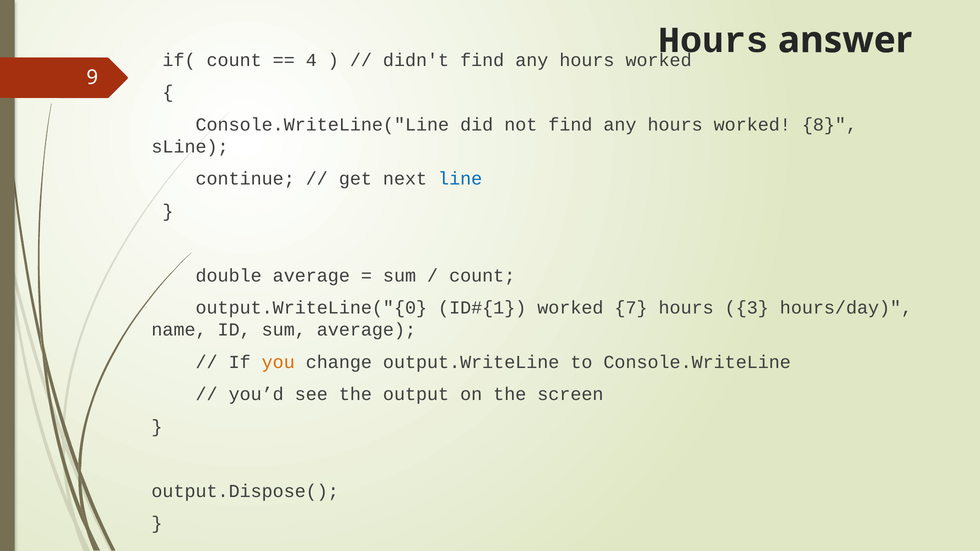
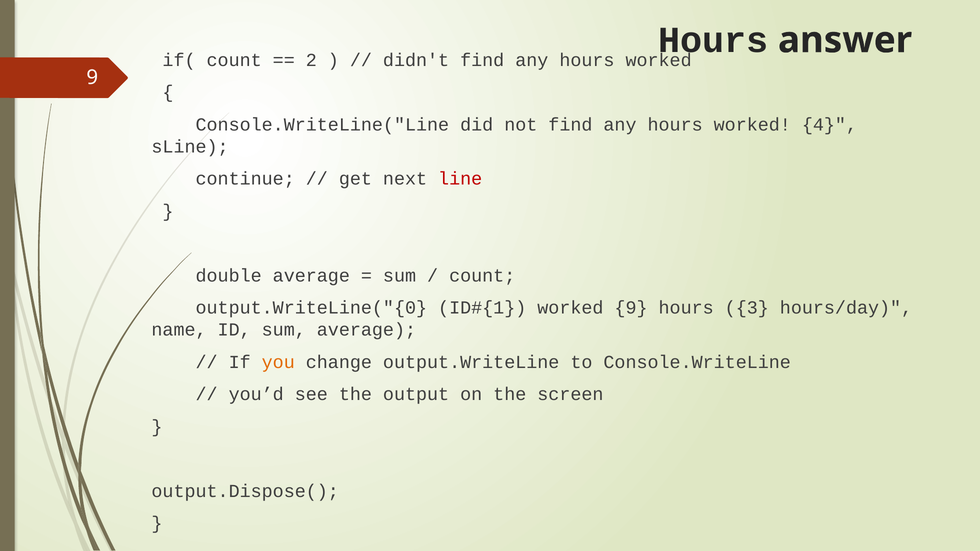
4: 4 -> 2
8: 8 -> 4
line colour: blue -> red
worked 7: 7 -> 9
